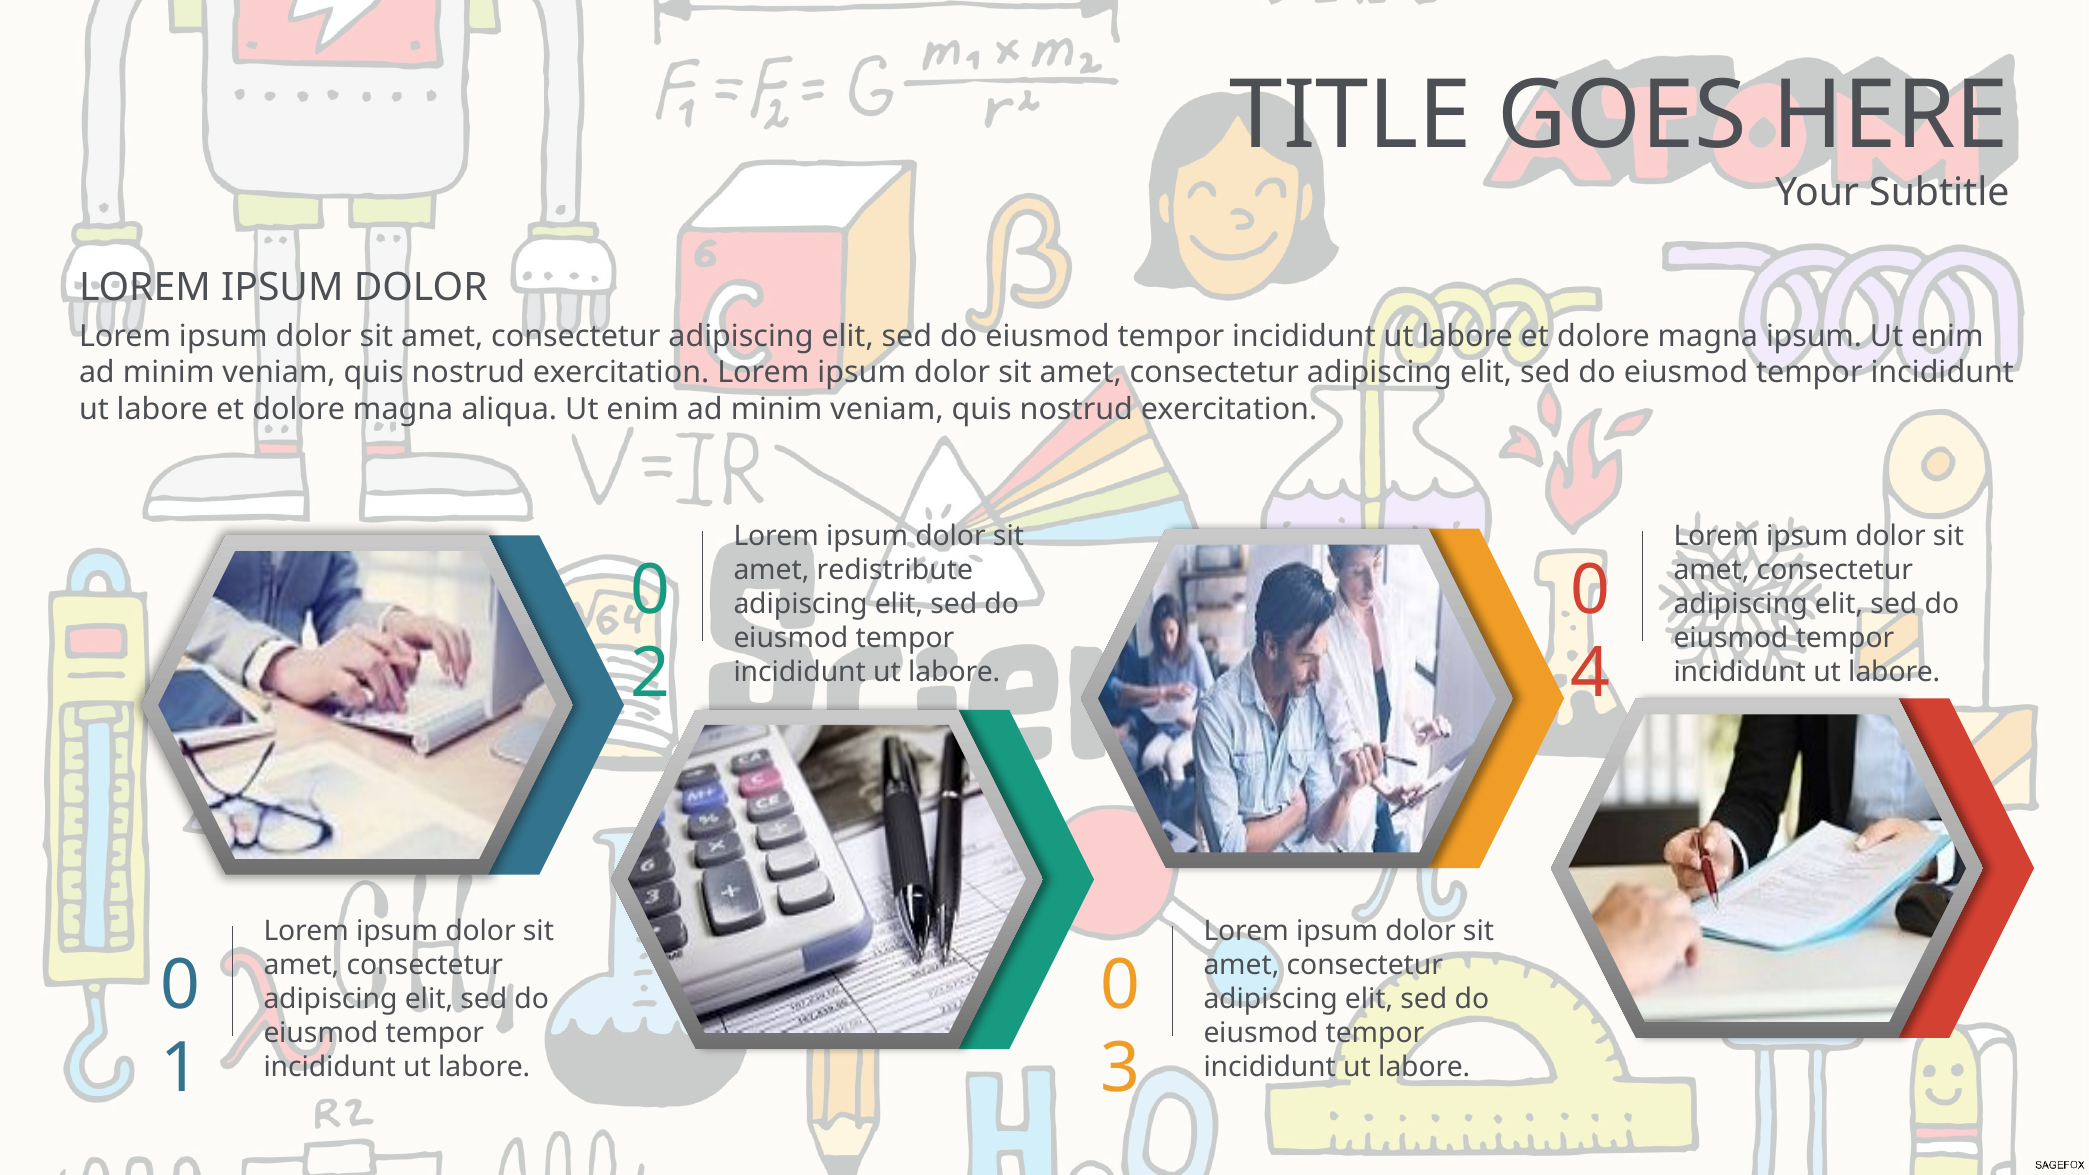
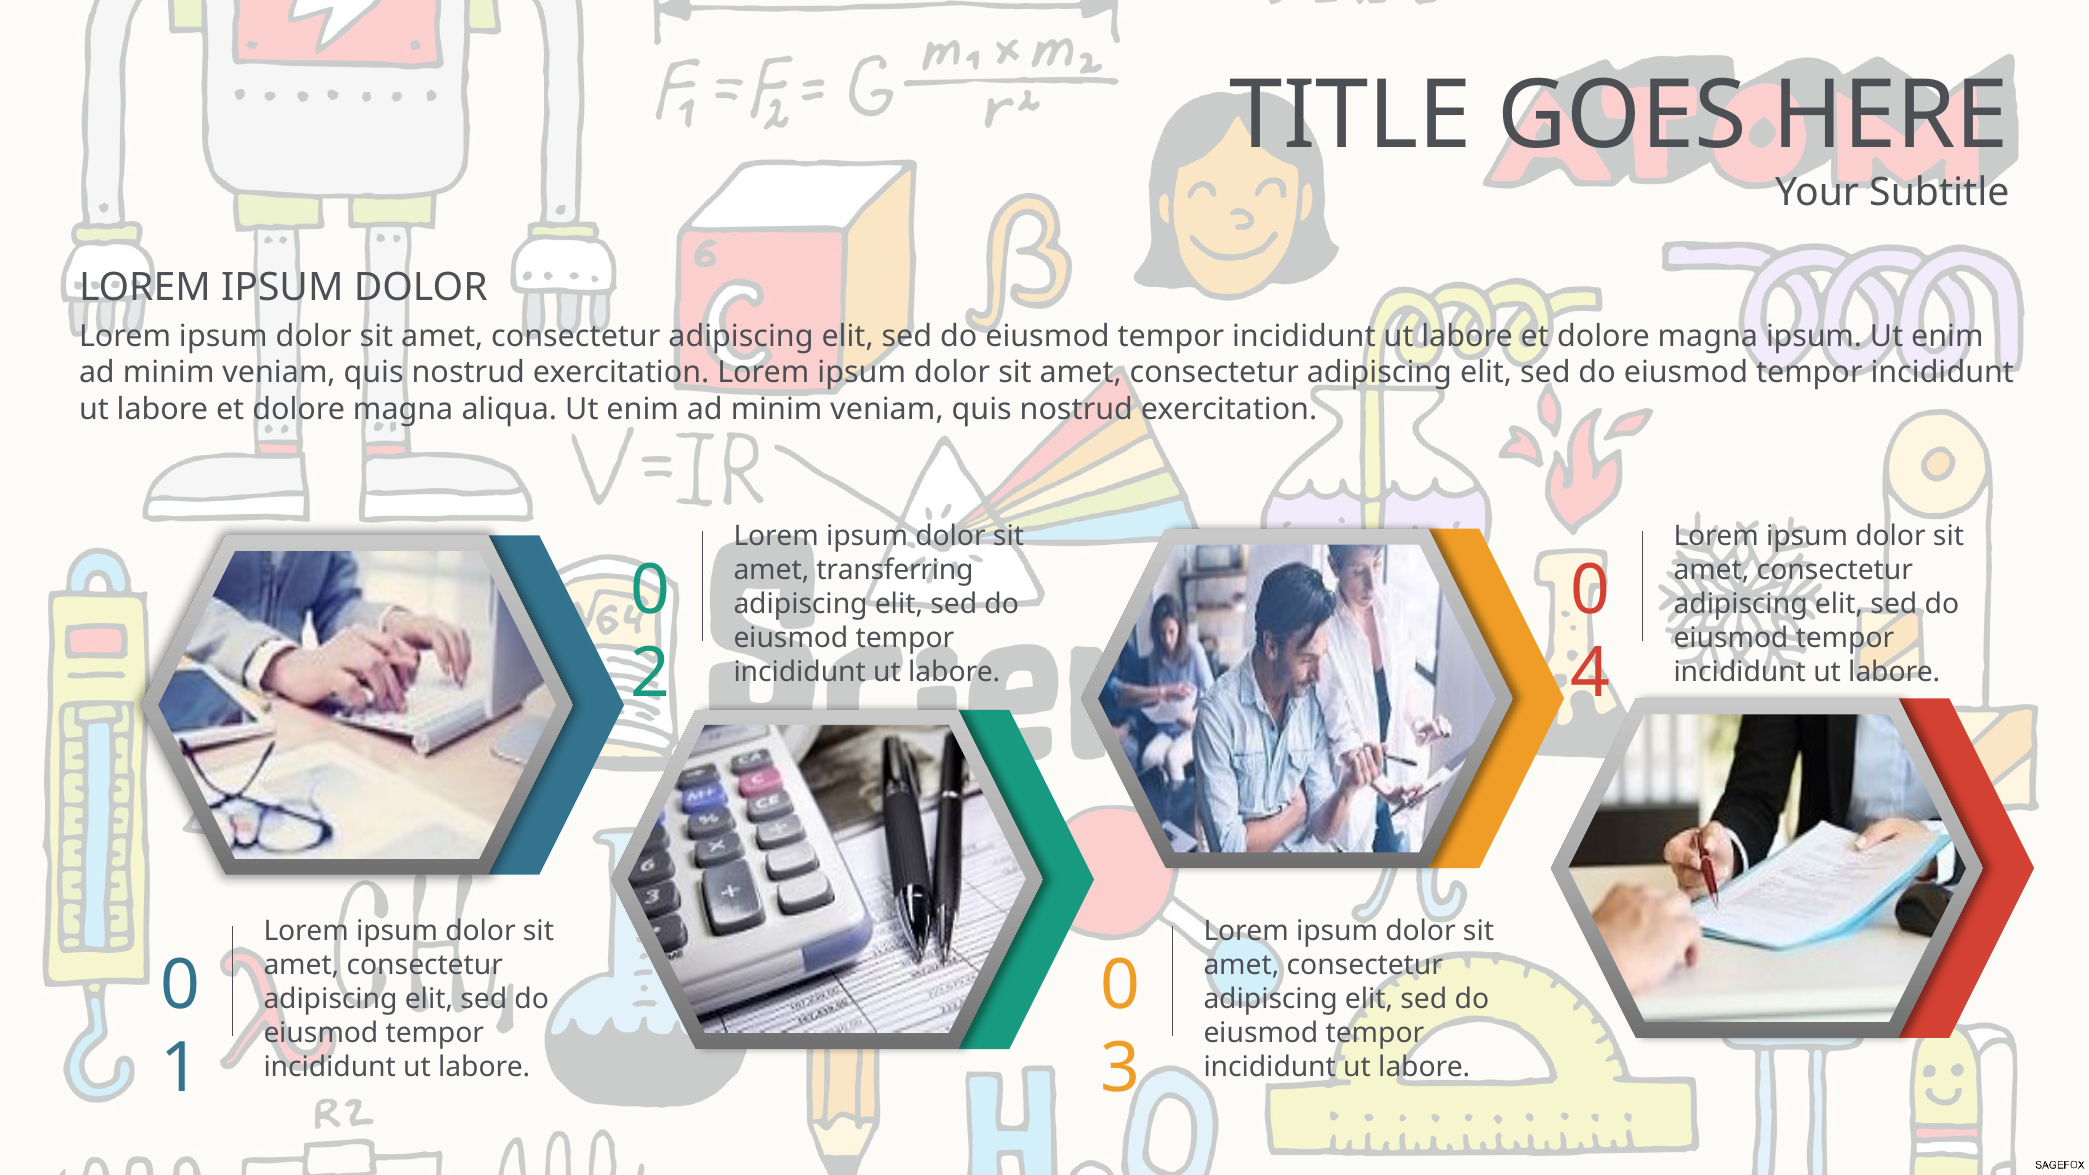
redistribute: redistribute -> transferring
